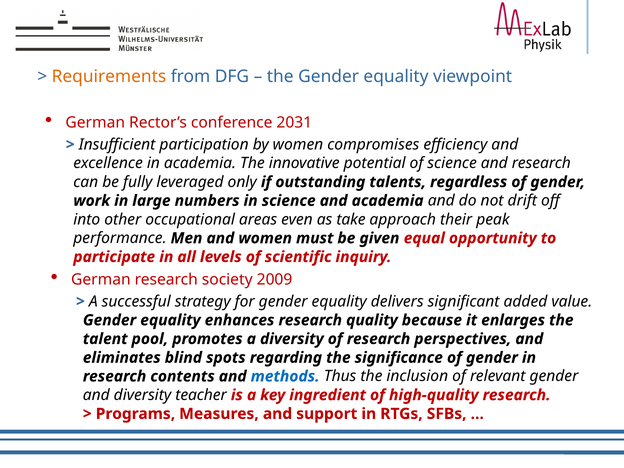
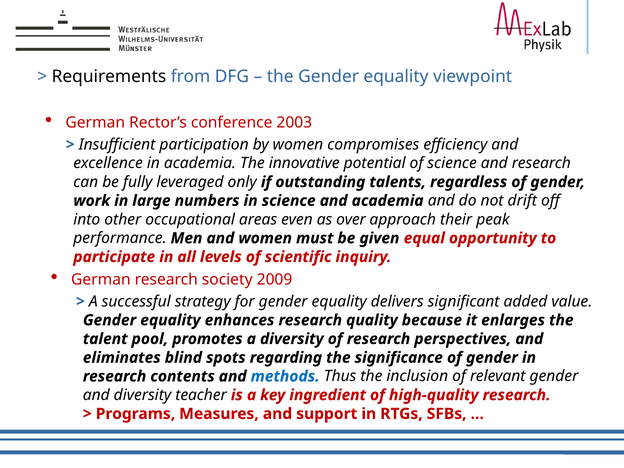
Requirements colour: orange -> black
2031: 2031 -> 2003
take: take -> over
